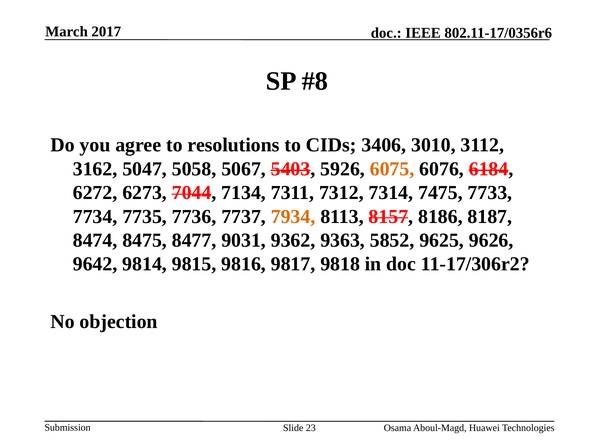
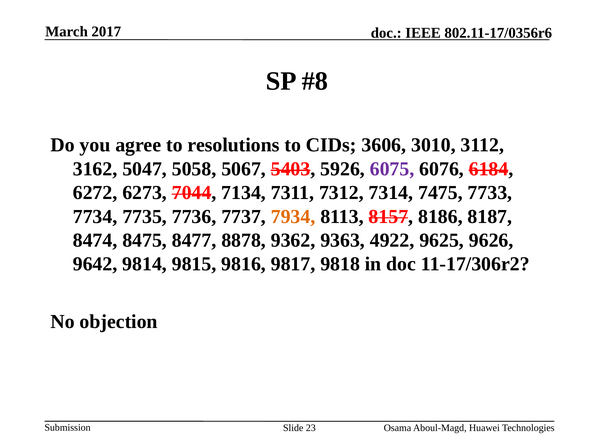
3406: 3406 -> 3606
6075 colour: orange -> purple
9031: 9031 -> 8878
5852: 5852 -> 4922
